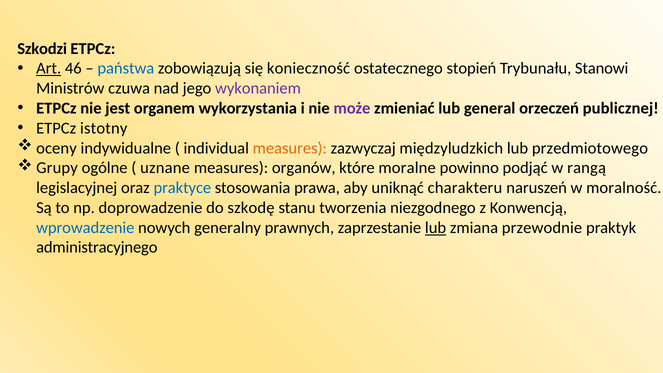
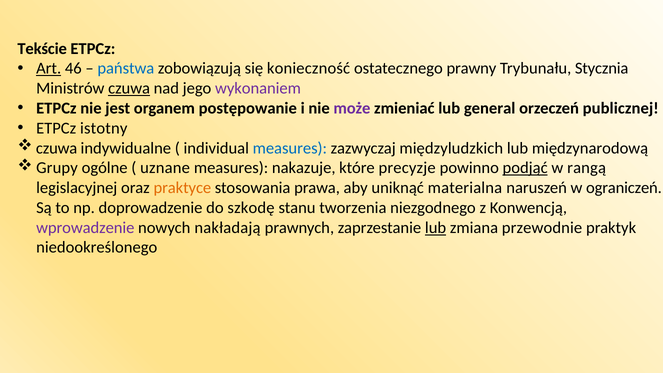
Szkodzi: Szkodzi -> Tekście
stopień: stopień -> prawny
Stanowi: Stanowi -> Stycznia
czuwa at (129, 88) underline: none -> present
wykorzystania: wykorzystania -> postępowanie
oceny at (56, 148): oceny -> czuwa
measures at (290, 148) colour: orange -> blue
przedmiotowego: przedmiotowego -> międzynarodową
organów: organów -> nakazuje
moralne: moralne -> precyzje
podjąć underline: none -> present
praktyce colour: blue -> orange
charakteru: charakteru -> materialna
moralność: moralność -> ograniczeń
wprowadzenie colour: blue -> purple
generalny: generalny -> nakładają
administracyjnego: administracyjnego -> niedookreślonego
